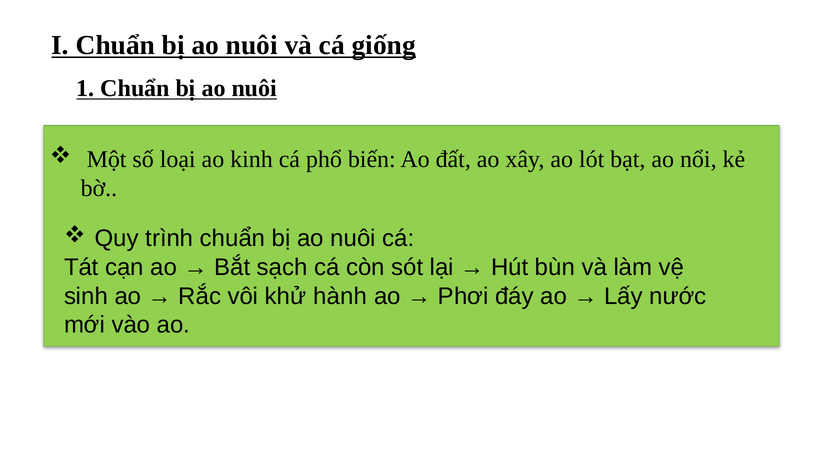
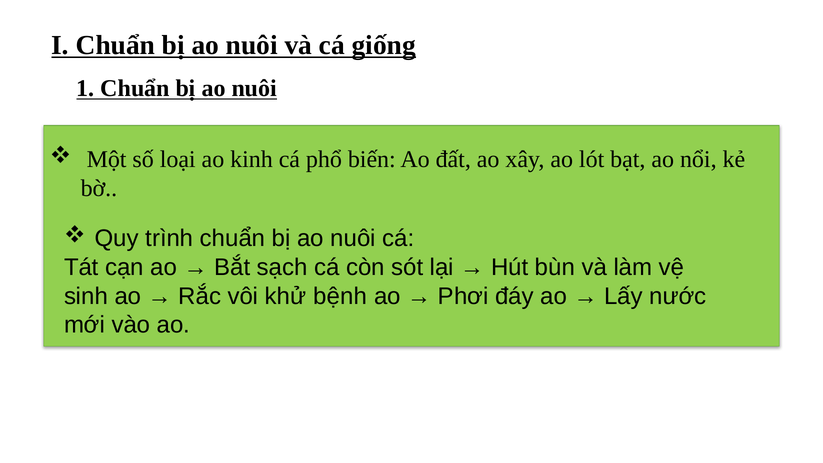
hành: hành -> bệnh
